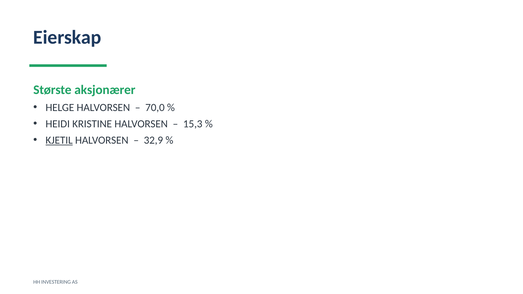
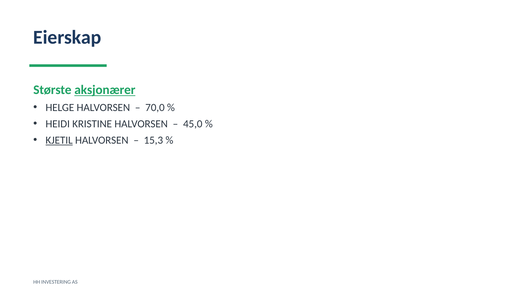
aksjonærer underline: none -> present
15,3: 15,3 -> 45,0
32,9: 32,9 -> 15,3
